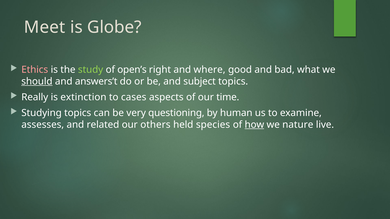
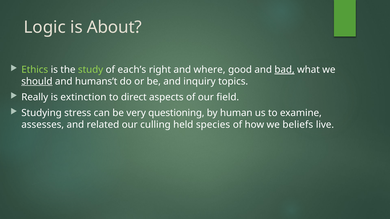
Meet: Meet -> Logic
Globe: Globe -> About
Ethics colour: pink -> light green
open’s: open’s -> each’s
bad underline: none -> present
answers’t: answers’t -> humans’t
subject: subject -> inquiry
cases: cases -> direct
time: time -> field
Studying topics: topics -> stress
others: others -> culling
how underline: present -> none
nature: nature -> beliefs
